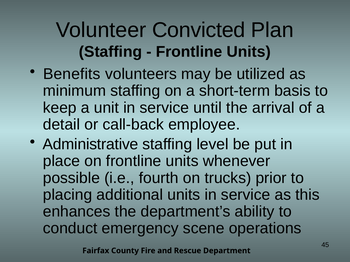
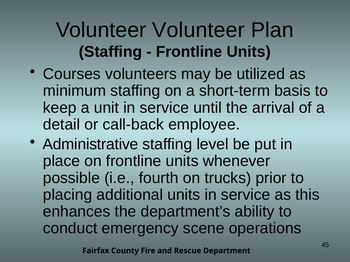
Volunteer Convicted: Convicted -> Volunteer
Benefits: Benefits -> Courses
